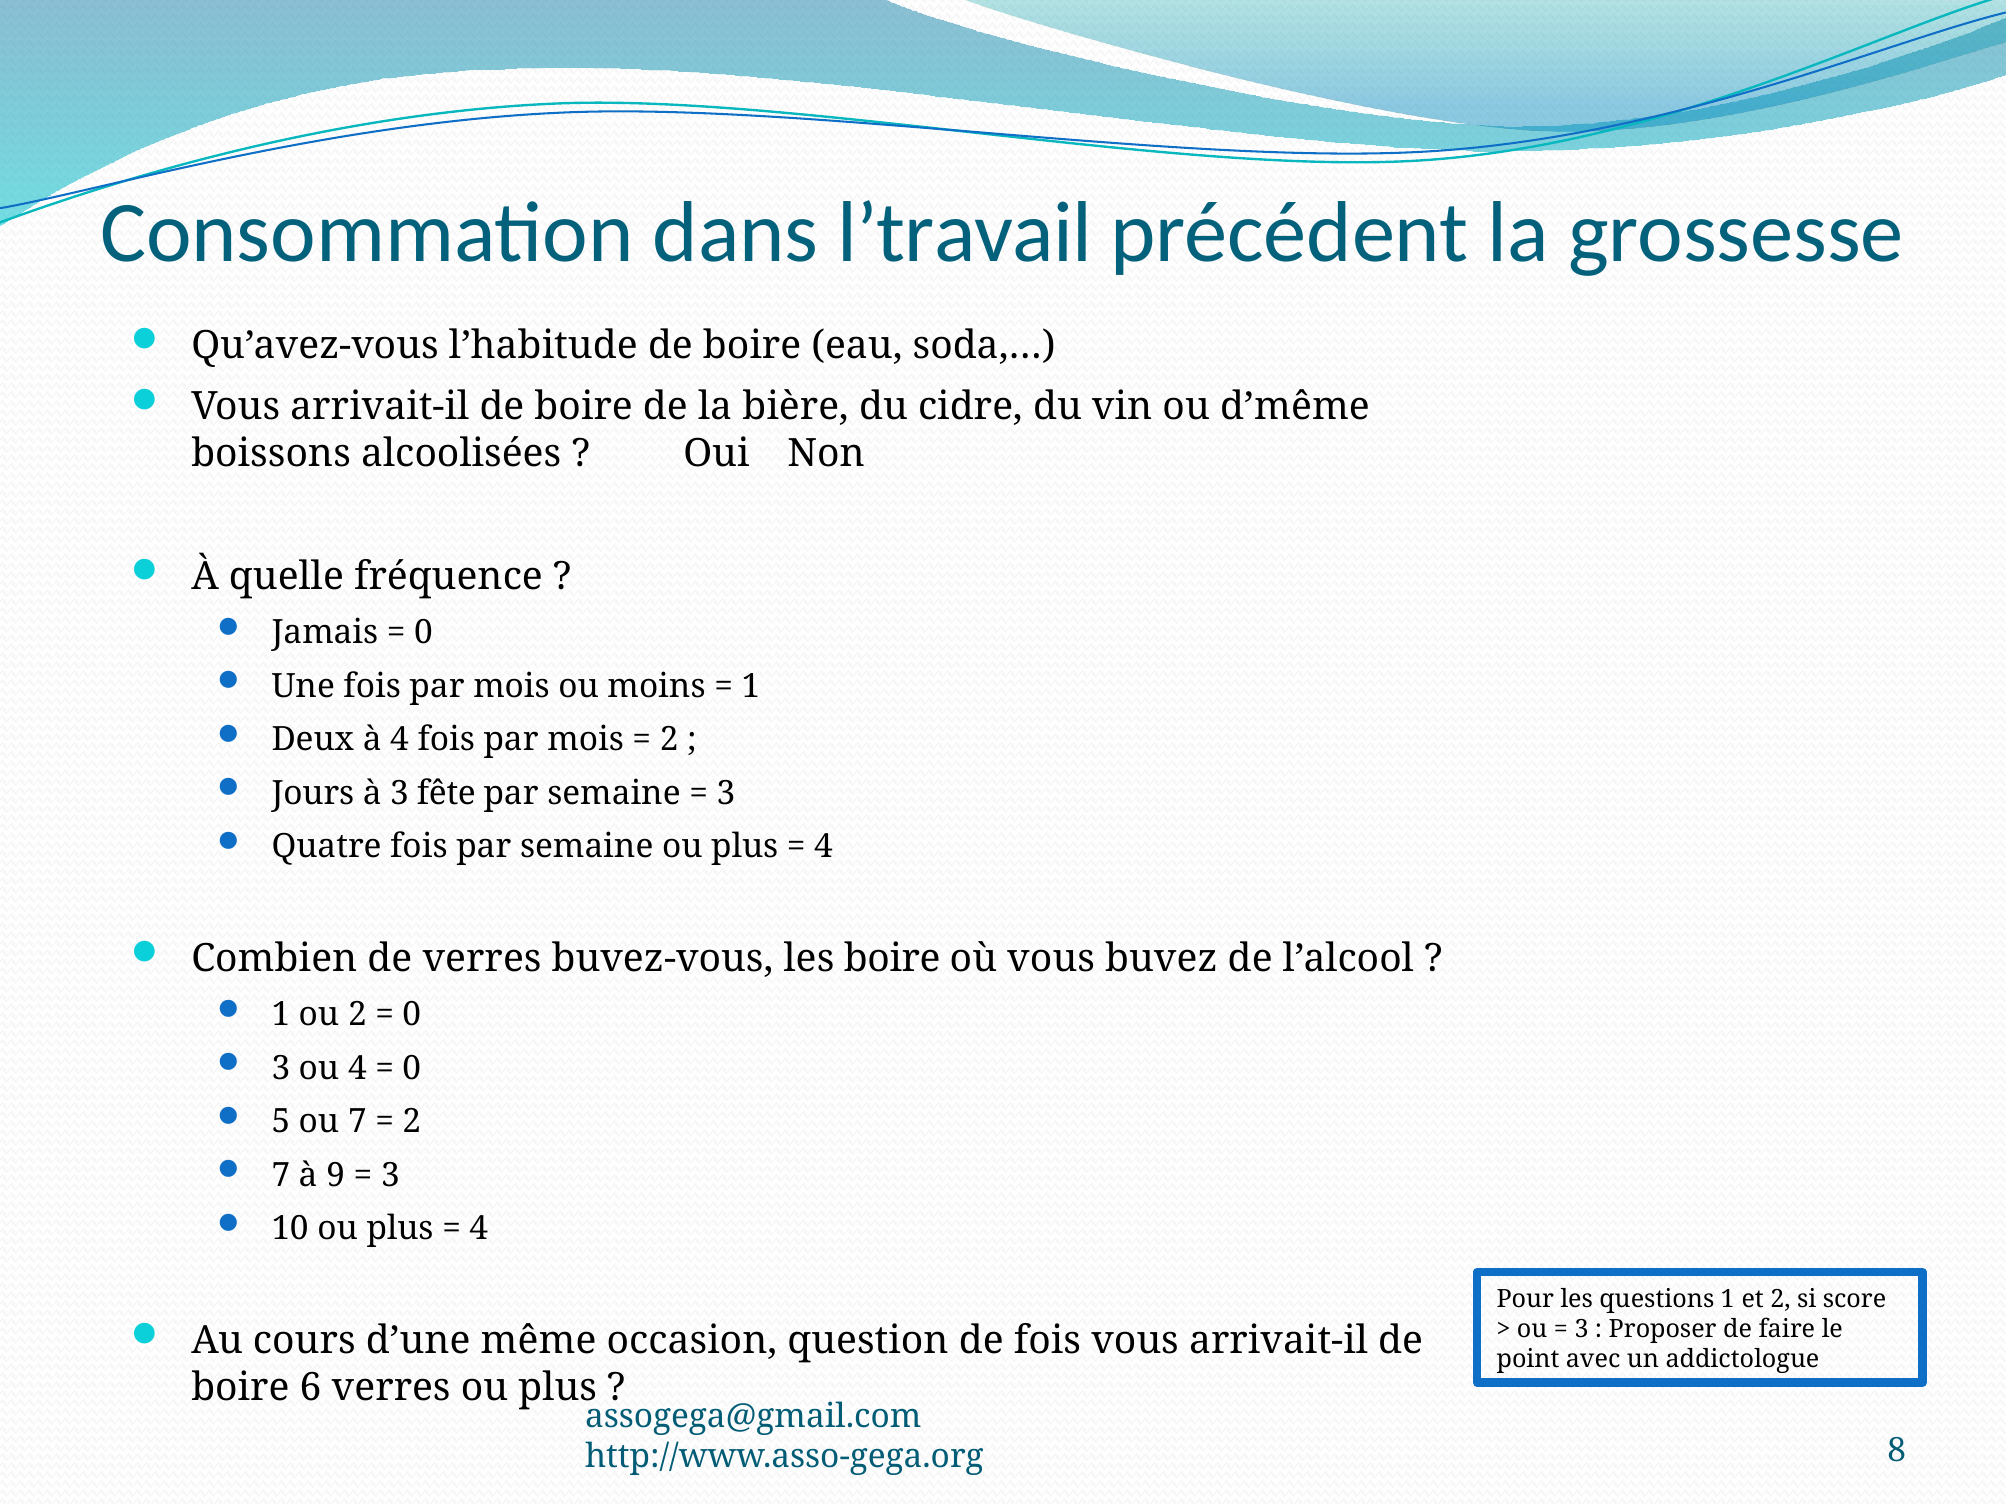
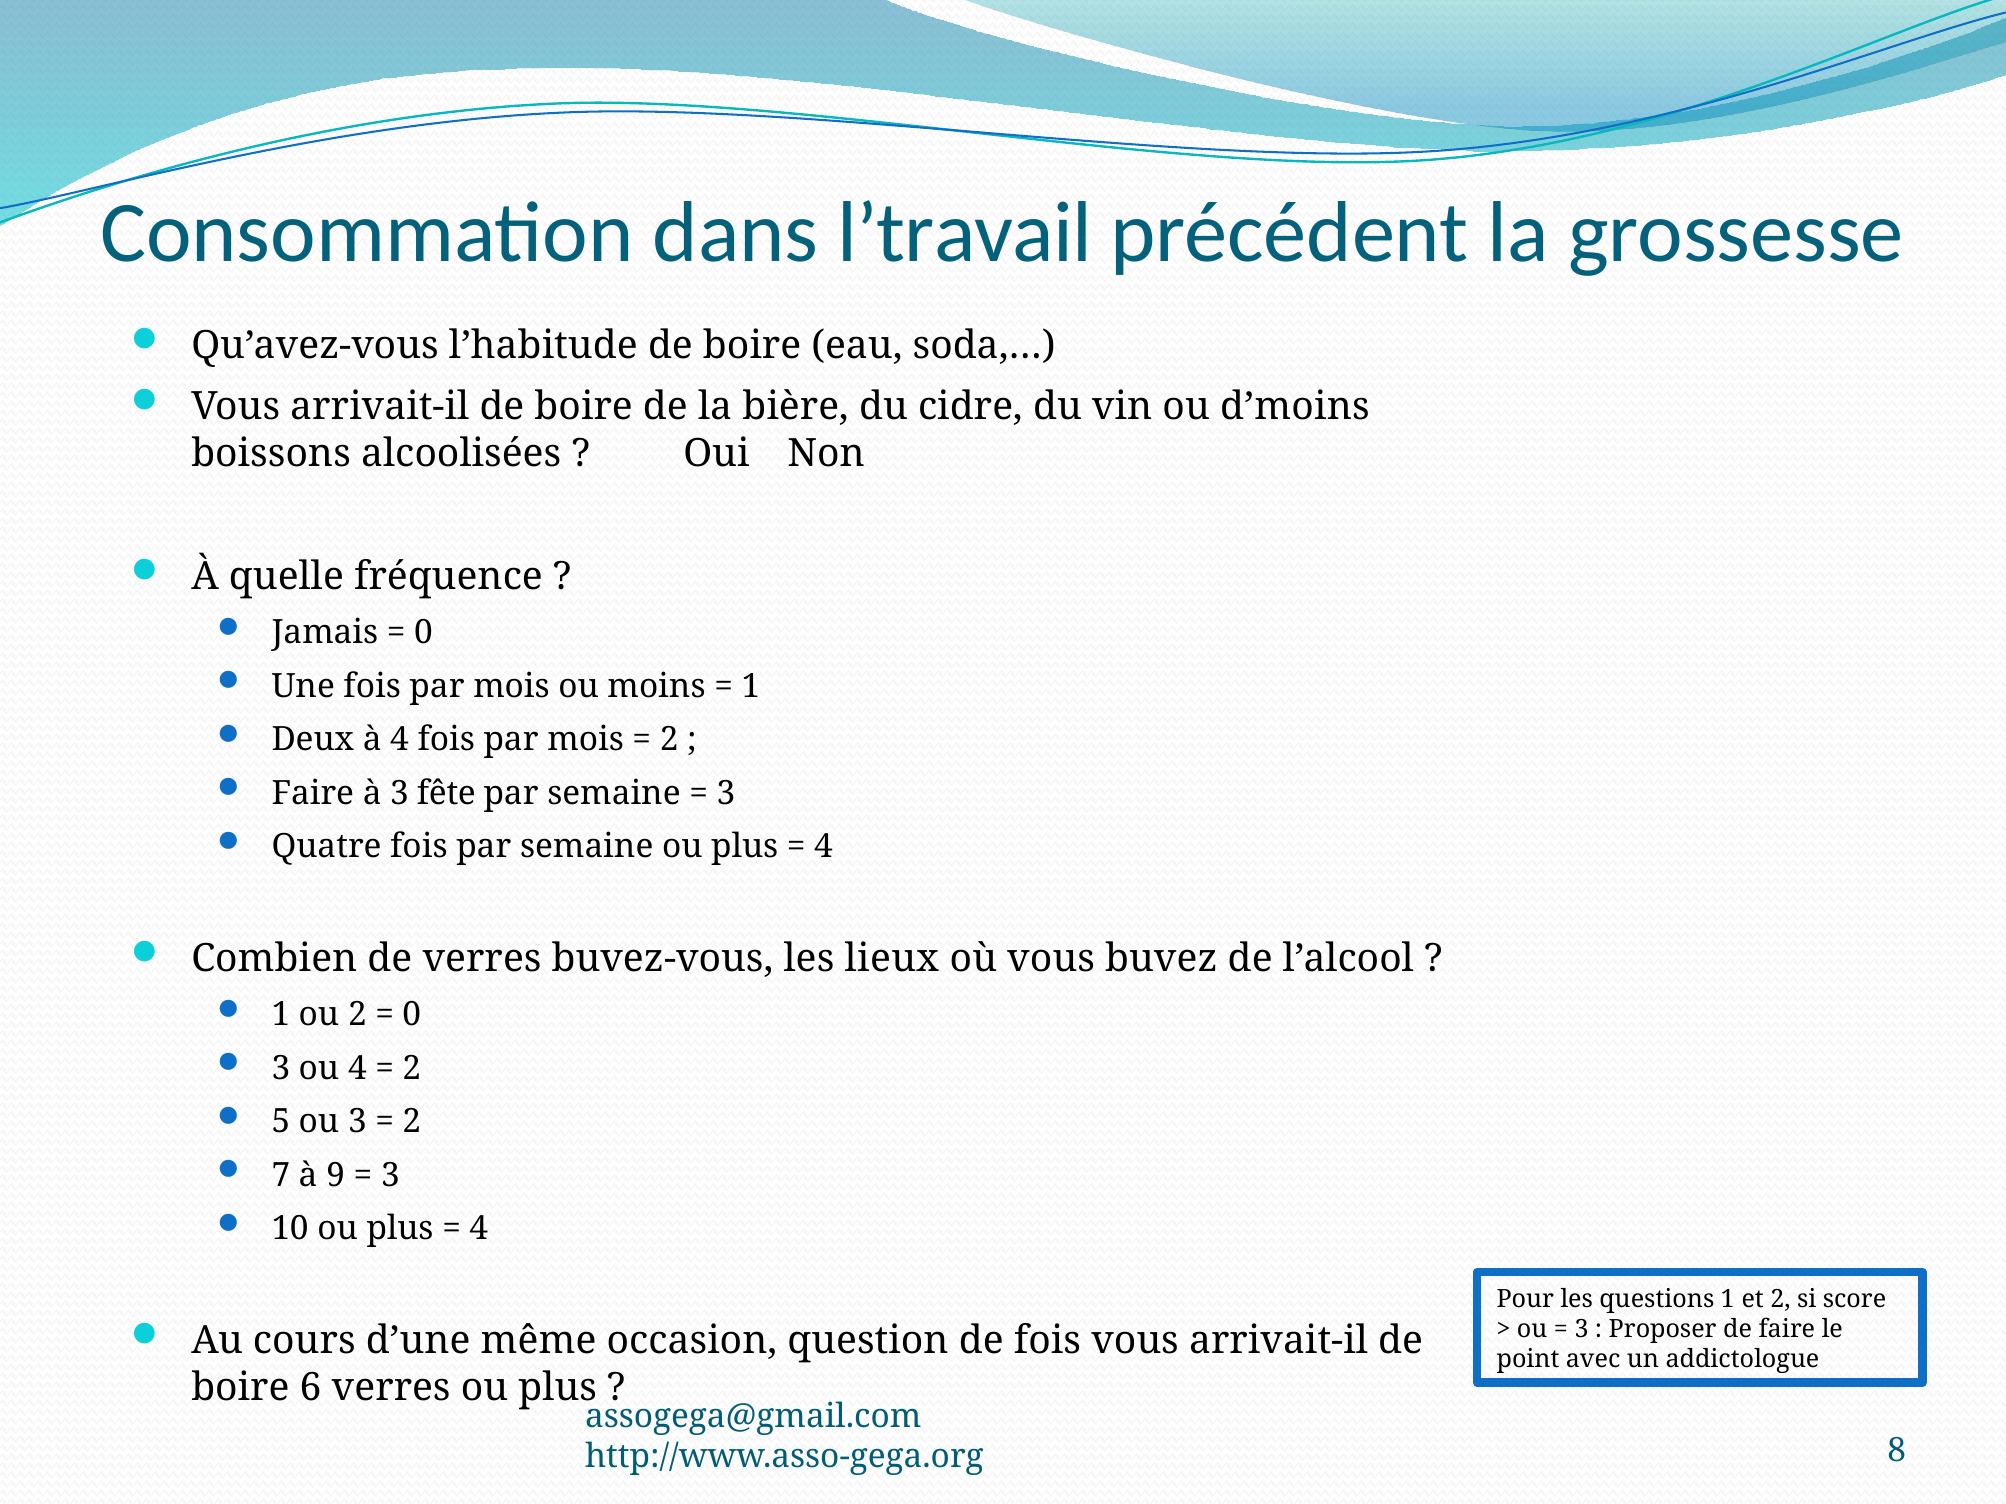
d’même: d’même -> d’moins
Jours at (313, 793): Jours -> Faire
les boire: boire -> lieux
0 at (412, 1069): 0 -> 2
ou 7: 7 -> 3
